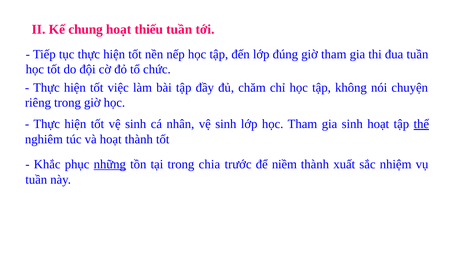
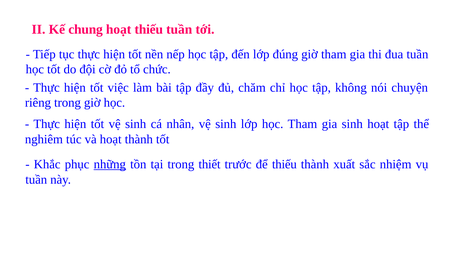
thể underline: present -> none
chia: chia -> thiết
để niềm: niềm -> thiếu
